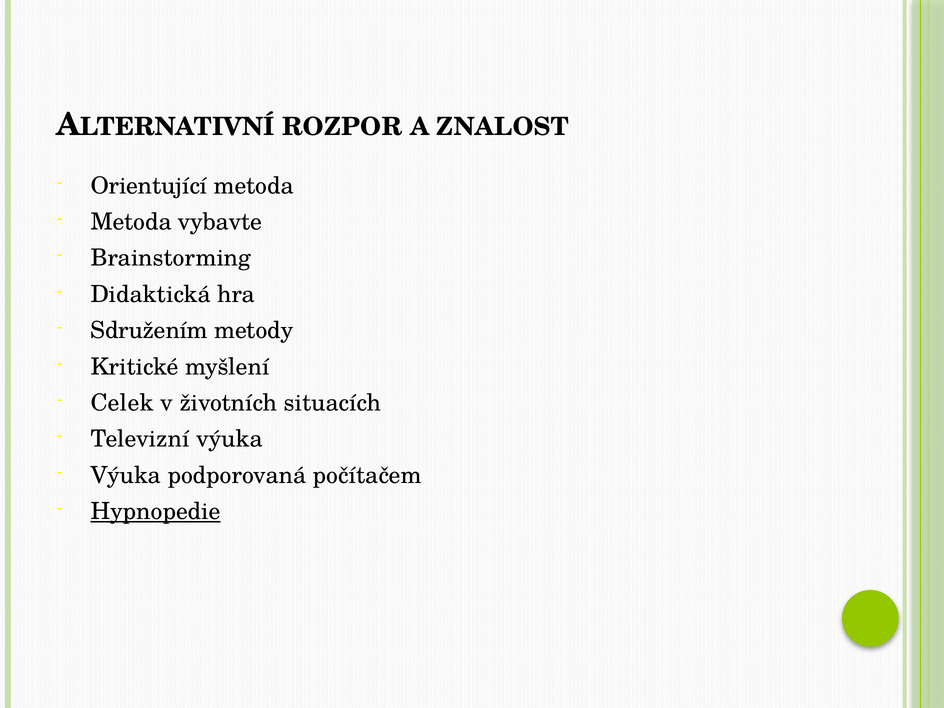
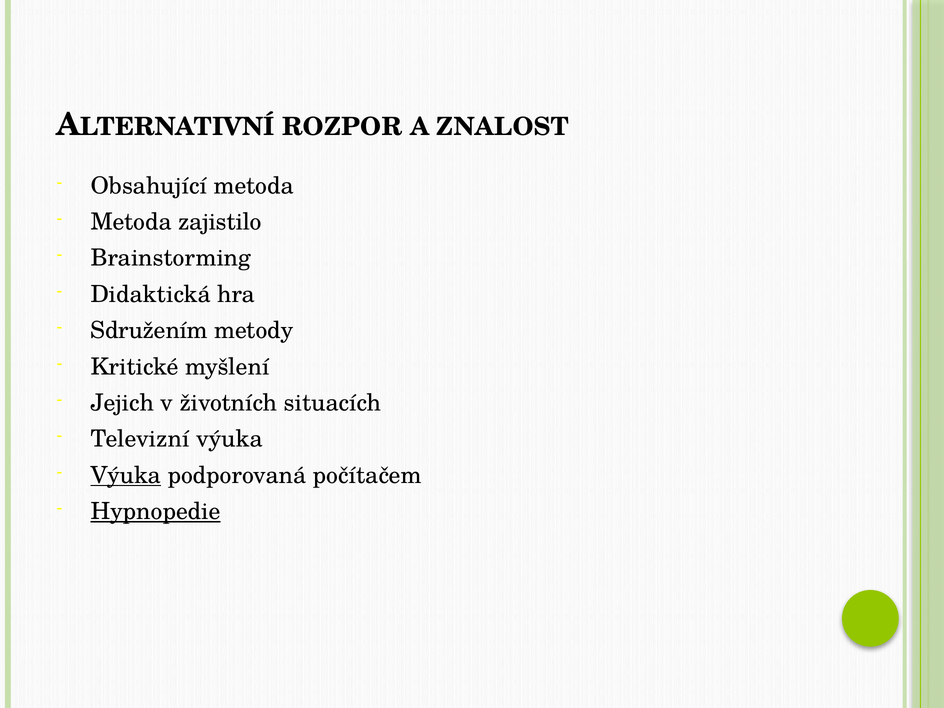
Orientující: Orientující -> Obsahující
vybavte: vybavte -> zajistilo
Celek: Celek -> Jejich
Výuka at (126, 475) underline: none -> present
